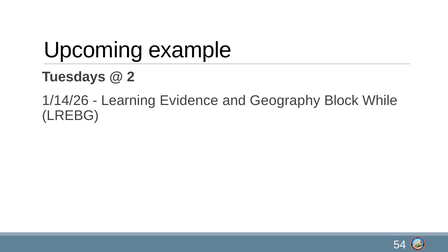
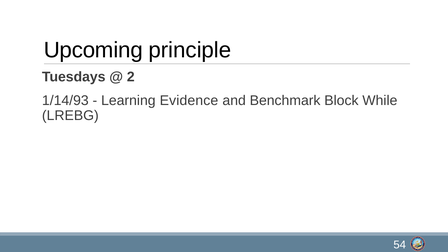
example: example -> principle
1/14/26: 1/14/26 -> 1/14/93
Geography: Geography -> Benchmark
